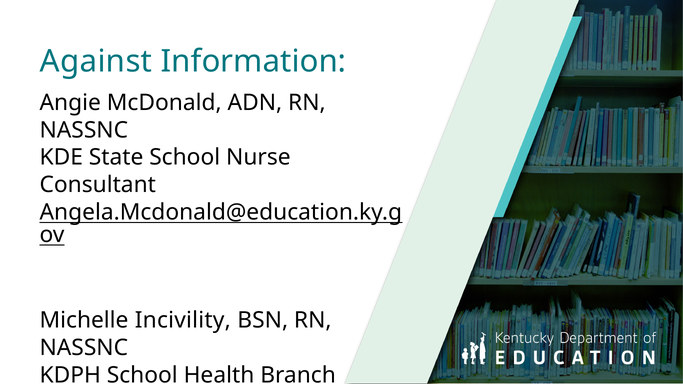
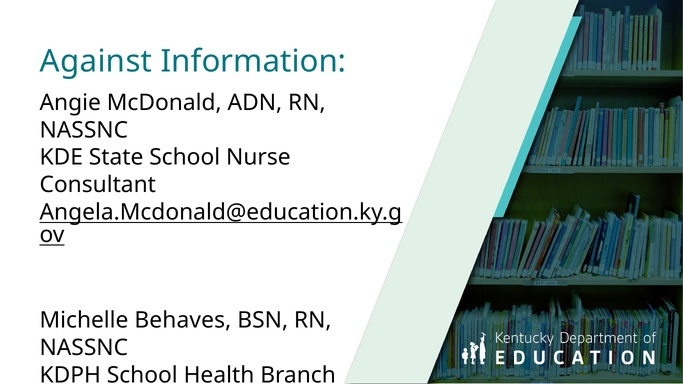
Incivility: Incivility -> Behaves
